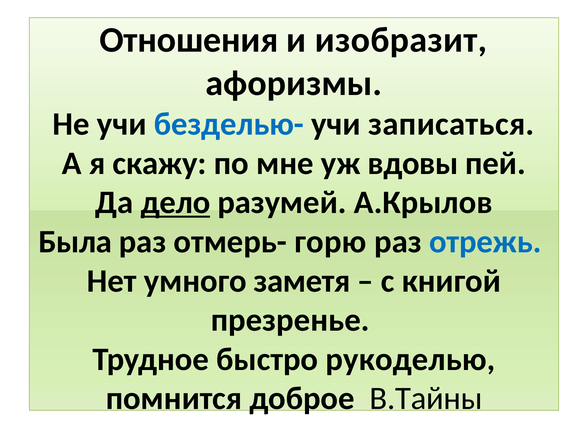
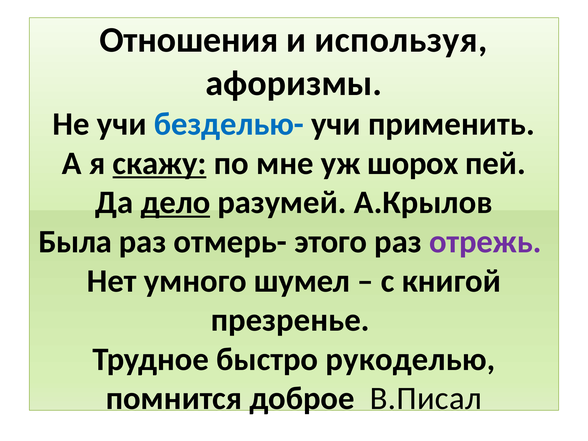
изобразит: изобразит -> используя
записаться: записаться -> применить
скажу underline: none -> present
вдовы: вдовы -> шорох
горю: горю -> этого
отрежь colour: blue -> purple
заметя: заметя -> шумел
В.Тайны: В.Тайны -> В.Писал
